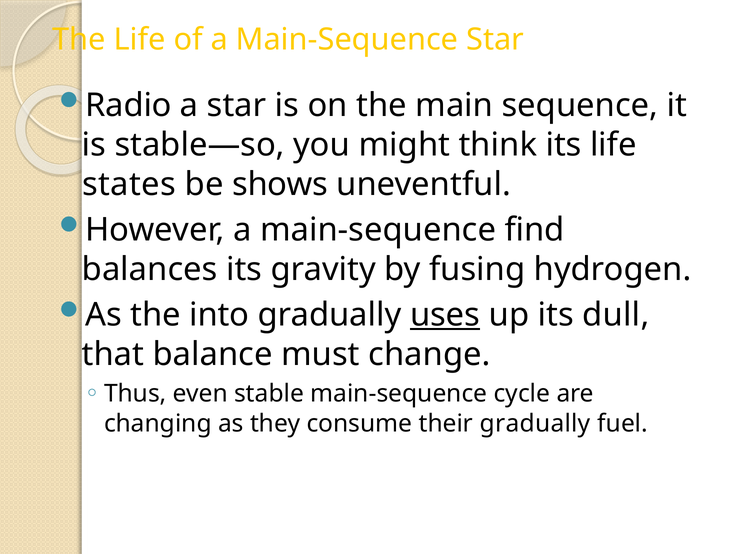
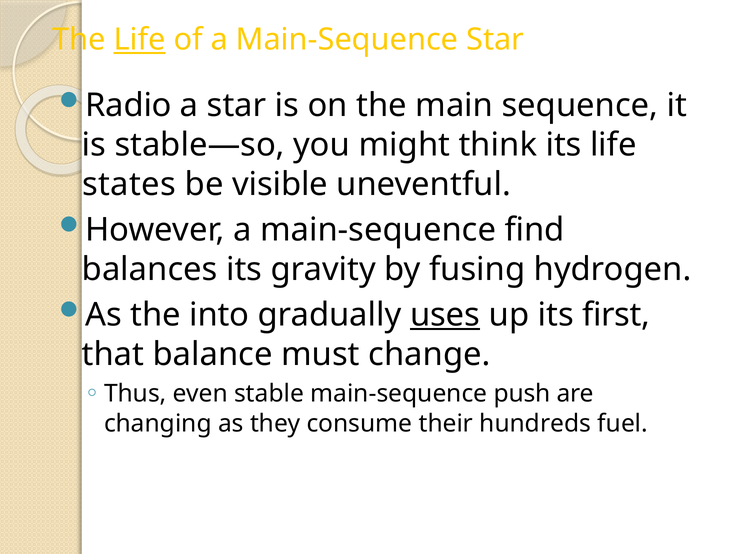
Life at (140, 40) underline: none -> present
shows: shows -> visible
dull: dull -> first
cycle: cycle -> push
their gradually: gradually -> hundreds
